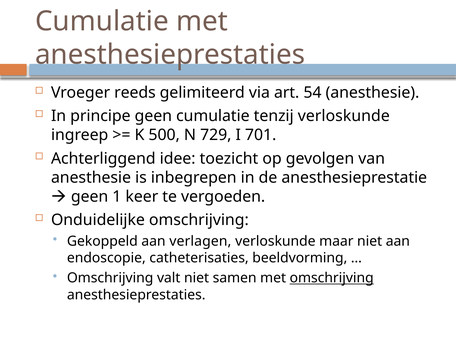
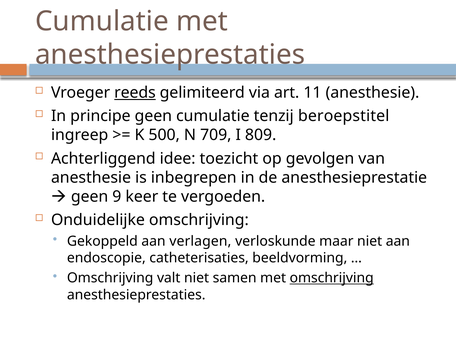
reeds underline: none -> present
54: 54 -> 11
tenzij verloskunde: verloskunde -> beroepstitel
729: 729 -> 709
701: 701 -> 809
1: 1 -> 9
